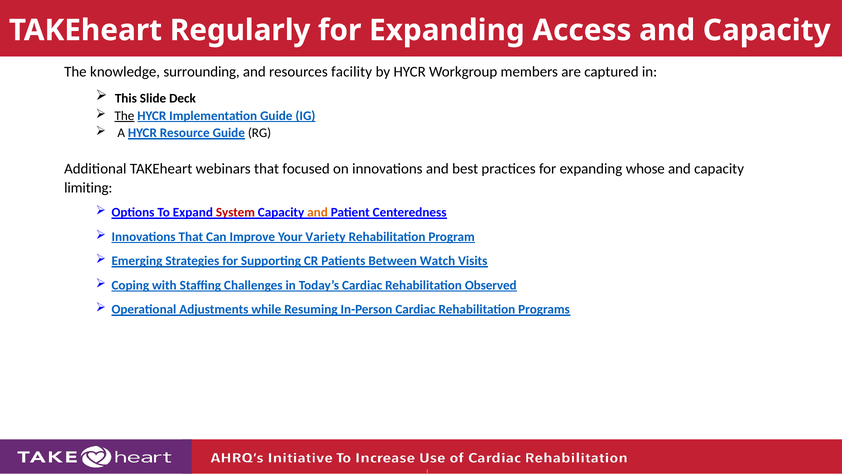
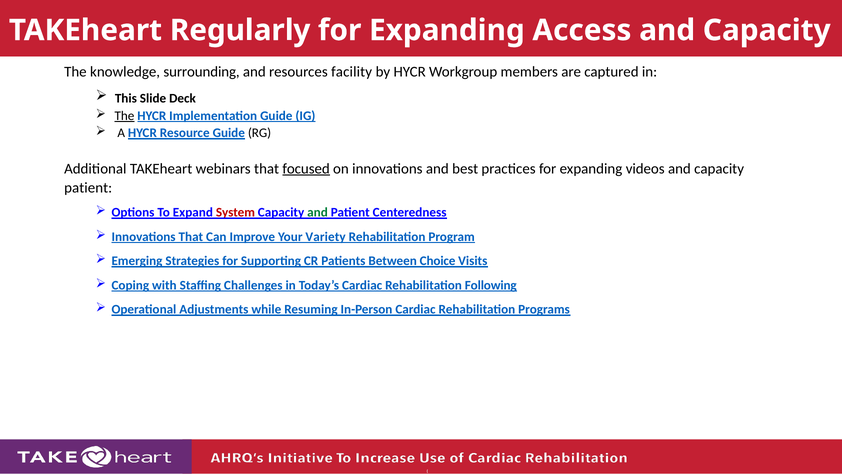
focused underline: none -> present
whose: whose -> videos
limiting at (88, 188): limiting -> patient
and at (318, 212) colour: orange -> green
Watch: Watch -> Choice
Observed: Observed -> Following
